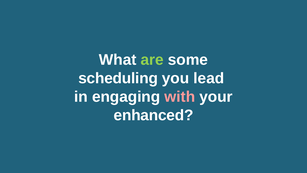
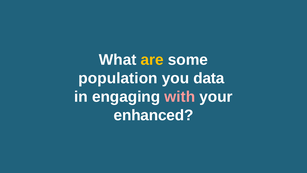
are colour: light green -> yellow
scheduling: scheduling -> population
lead: lead -> data
